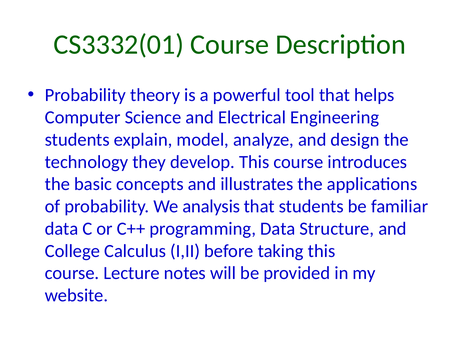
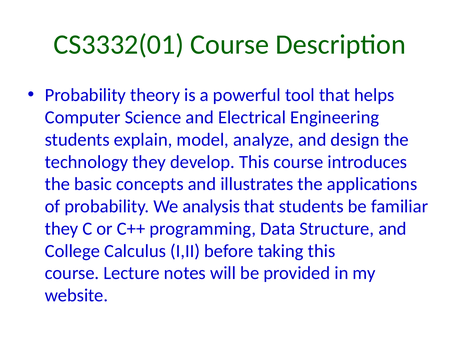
data at (62, 229): data -> they
